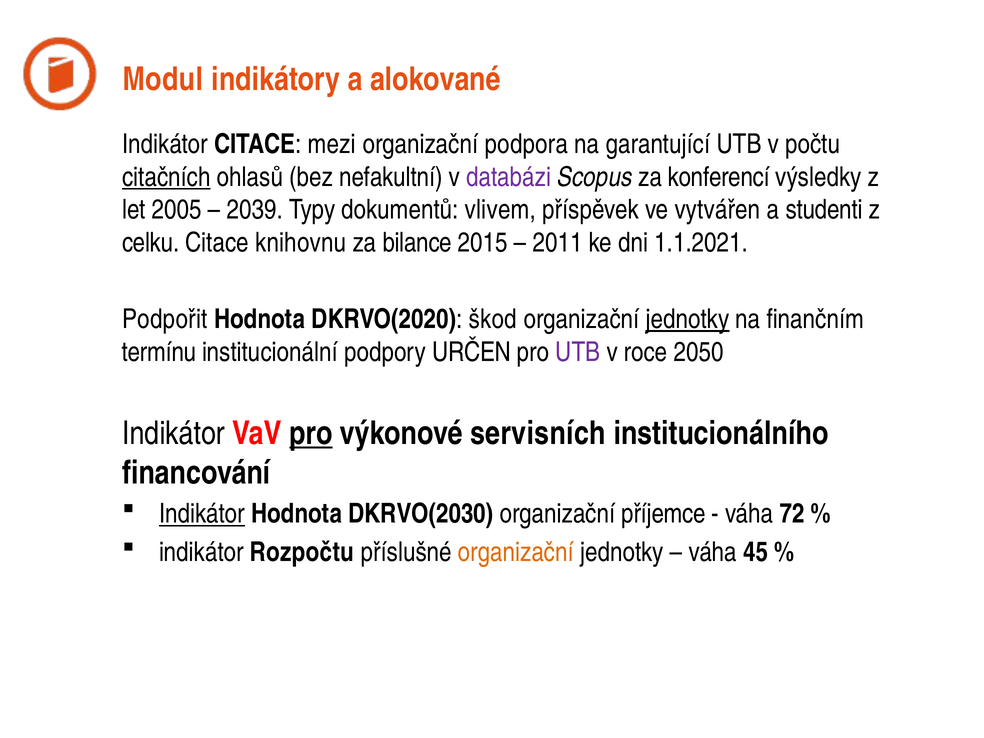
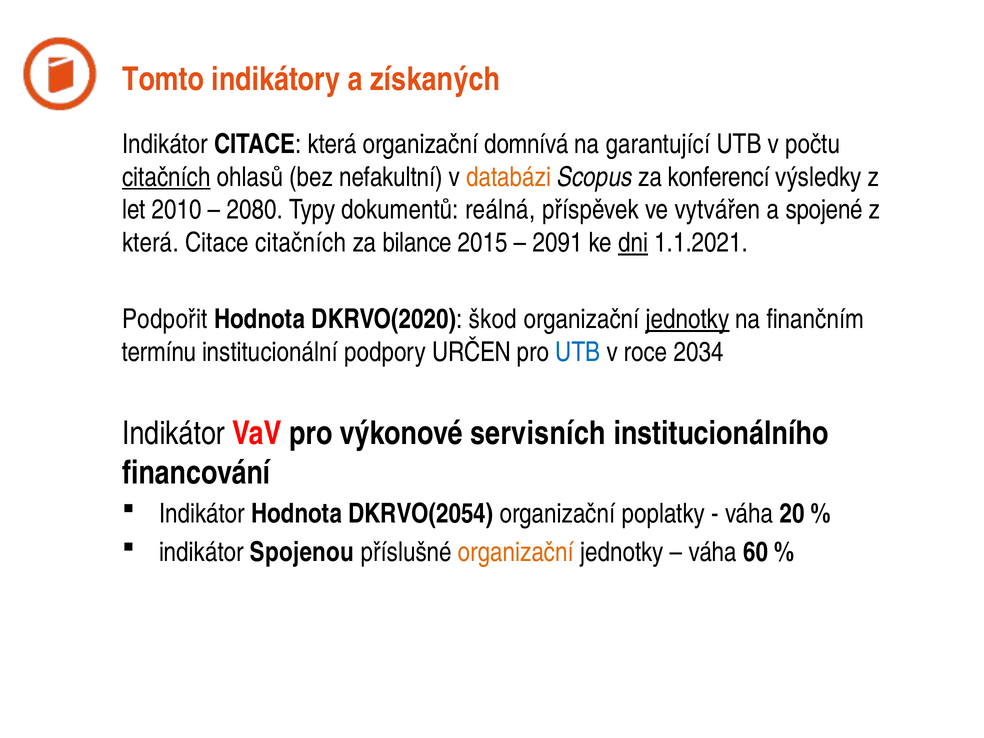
Modul: Modul -> Tomto
alokované: alokované -> získaných
CITACE mezi: mezi -> která
podpora: podpora -> domnívá
databázi colour: purple -> orange
2005: 2005 -> 2010
2039: 2039 -> 2080
vlivem: vlivem -> reálná
studenti: studenti -> spojené
celku at (151, 243): celku -> která
Citace knihovnu: knihovnu -> citačních
2011: 2011 -> 2091
dni underline: none -> present
UTB at (578, 352) colour: purple -> blue
2050: 2050 -> 2034
pro at (311, 433) underline: present -> none
Indikátor at (202, 514) underline: present -> none
DKRVO(2030: DKRVO(2030 -> DKRVO(2054
příjemce: příjemce -> poplatky
72: 72 -> 20
Rozpočtu: Rozpočtu -> Spojenou
45: 45 -> 60
